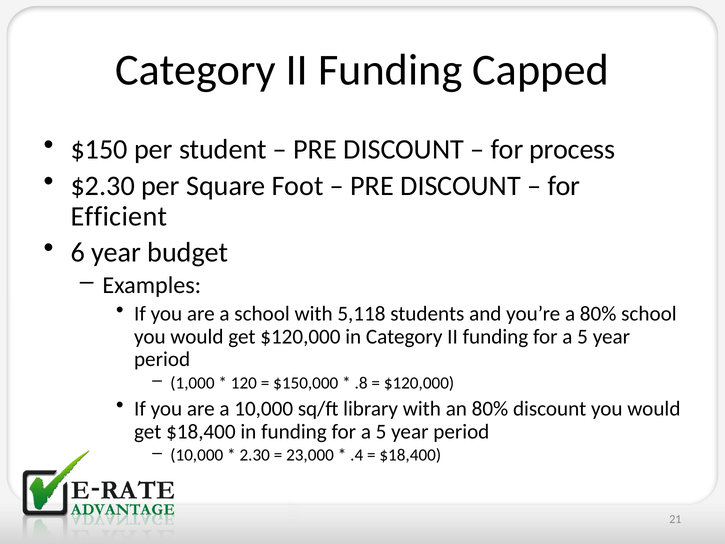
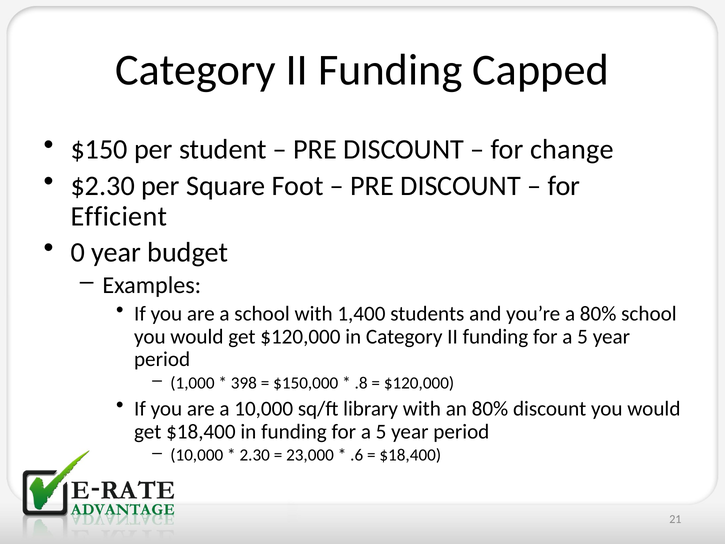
process: process -> change
6: 6 -> 0
5,118: 5,118 -> 1,400
120: 120 -> 398
.4: .4 -> .6
